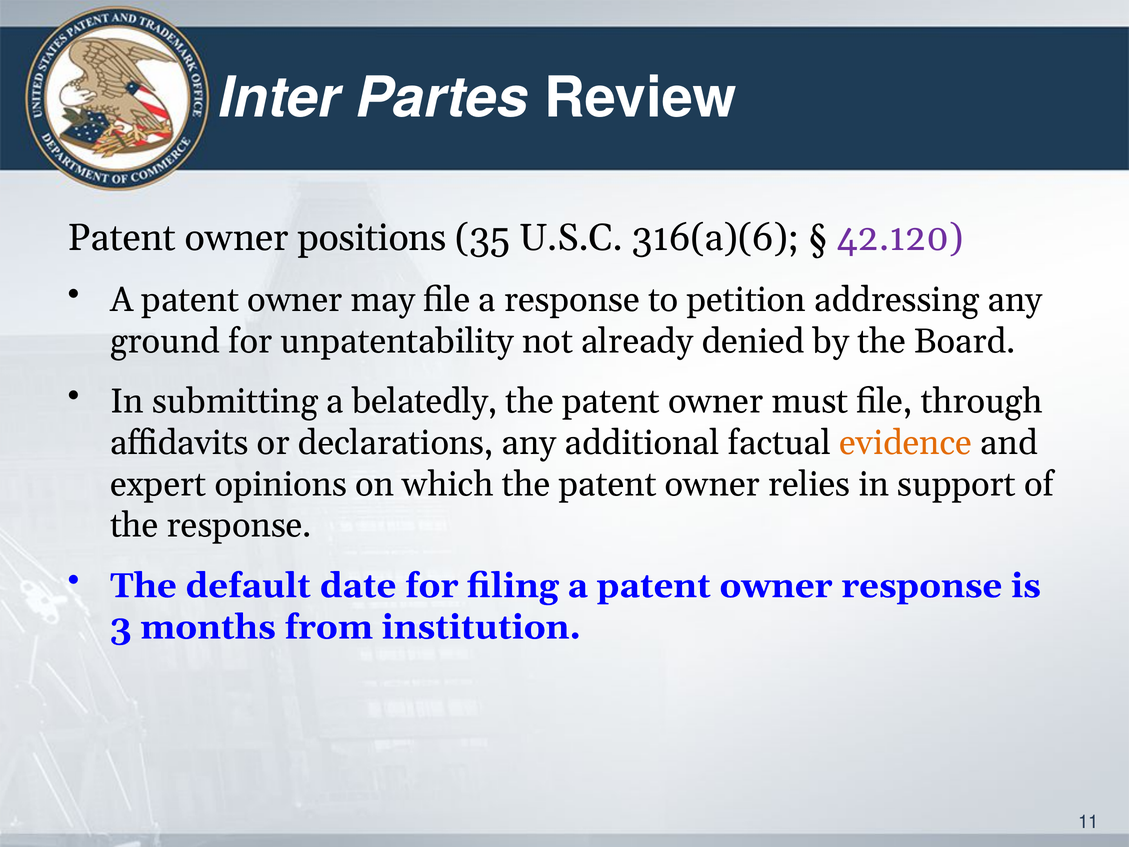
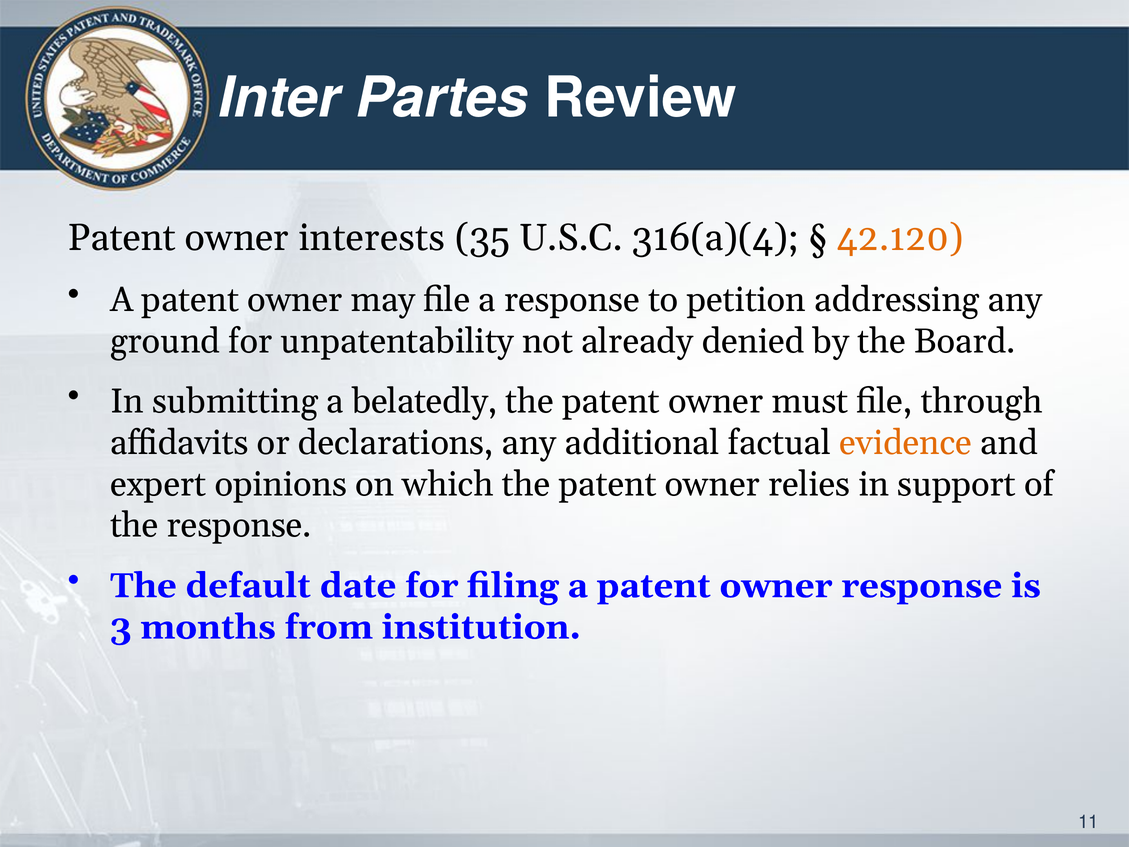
positions: positions -> interests
316(a)(6: 316(a)(6 -> 316(a)(4
42.120 colour: purple -> orange
